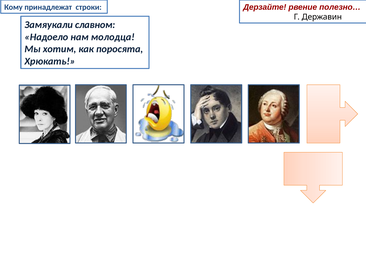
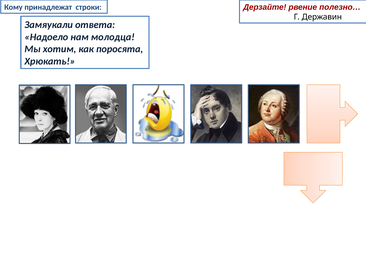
славном: славном -> ответа
